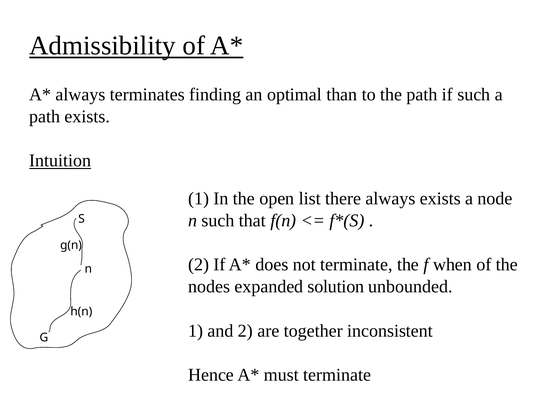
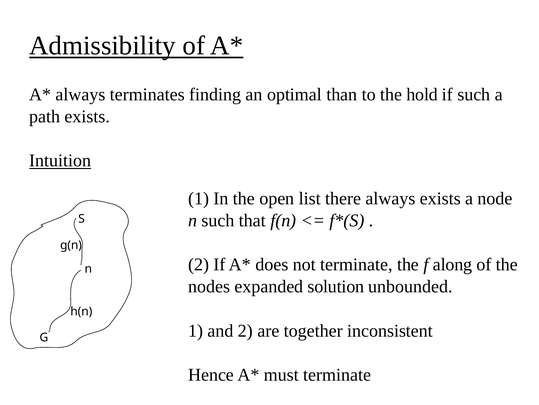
the path: path -> hold
when: when -> along
